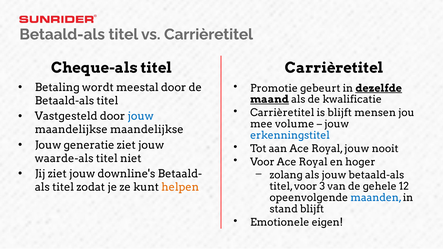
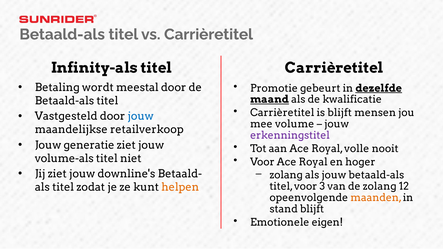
Cheque-als: Cheque-als -> Infinity-als
maandelijkse maandelijkse: maandelijkse -> retailverkoop
erkenningstitel colour: blue -> purple
Royal jouw: jouw -> volle
waarde-als: waarde-als -> volume-als
de gehele: gehele -> zolang
maanden colour: blue -> orange
